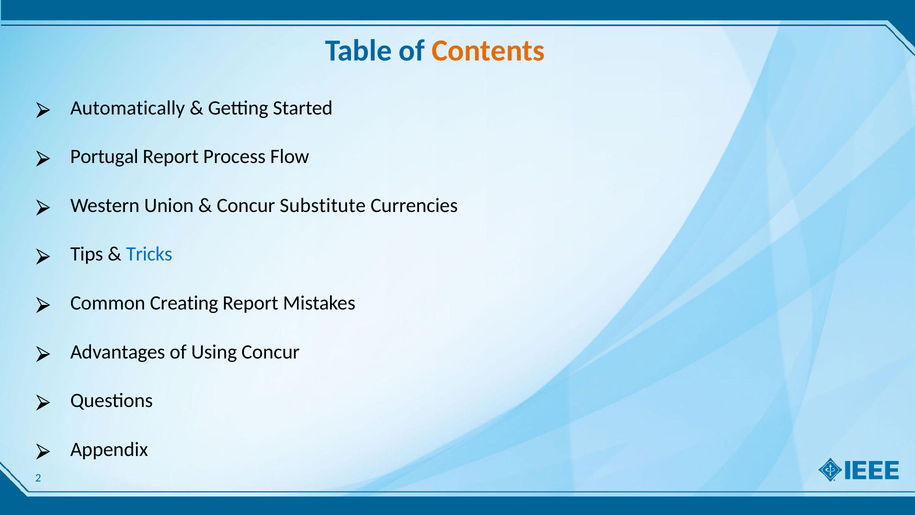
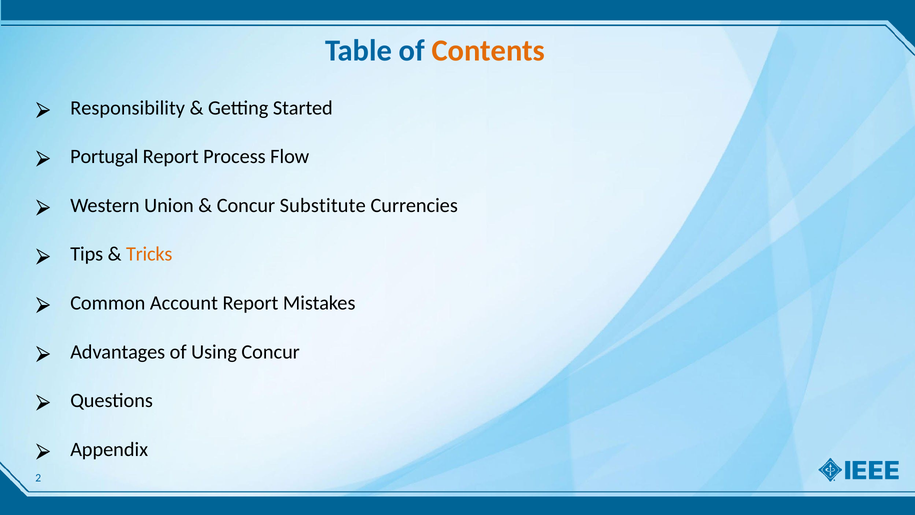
Automatically: Automatically -> Responsibility
Tricks colour: blue -> orange
Creating: Creating -> Account
